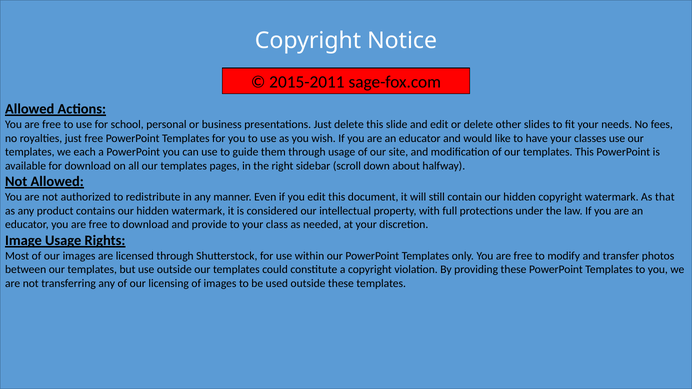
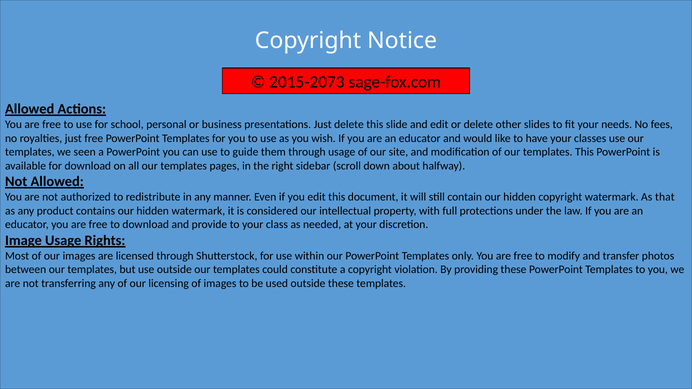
2015-2011: 2015-2011 -> 2015-2073
each: each -> seen
